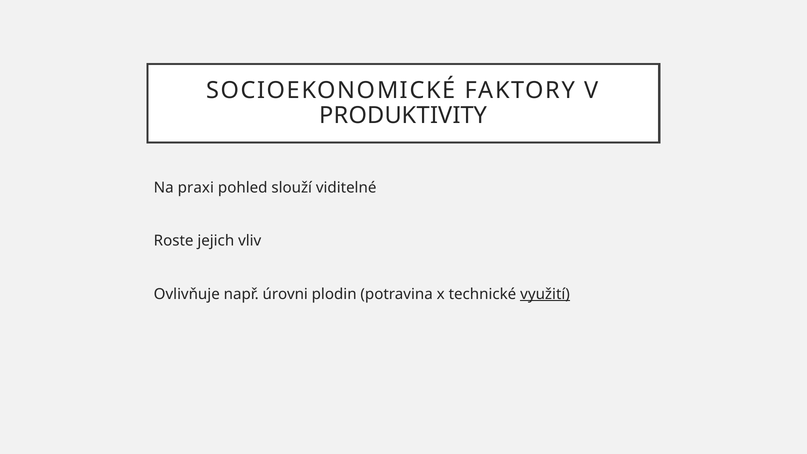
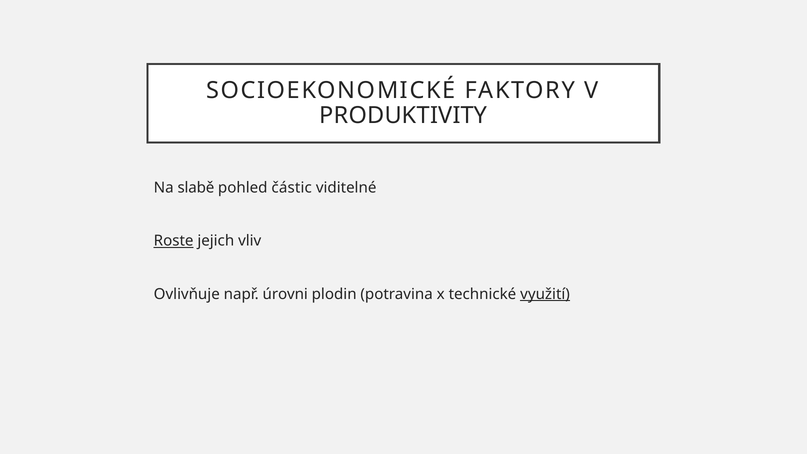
praxi: praxi -> slabě
slouží: slouží -> částic
Roste underline: none -> present
